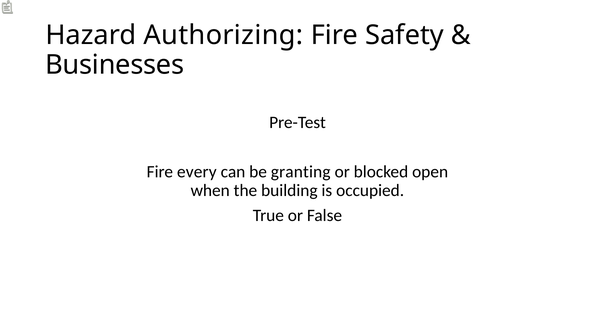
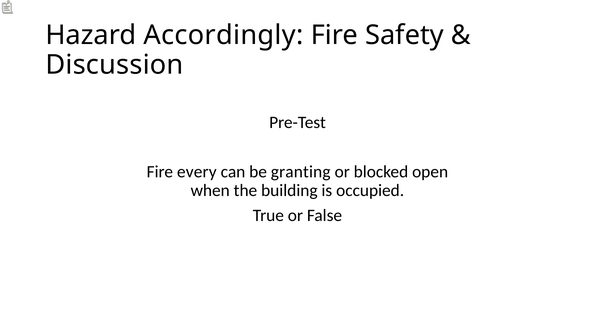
Authorizing: Authorizing -> Accordingly
Businesses: Businesses -> Discussion
